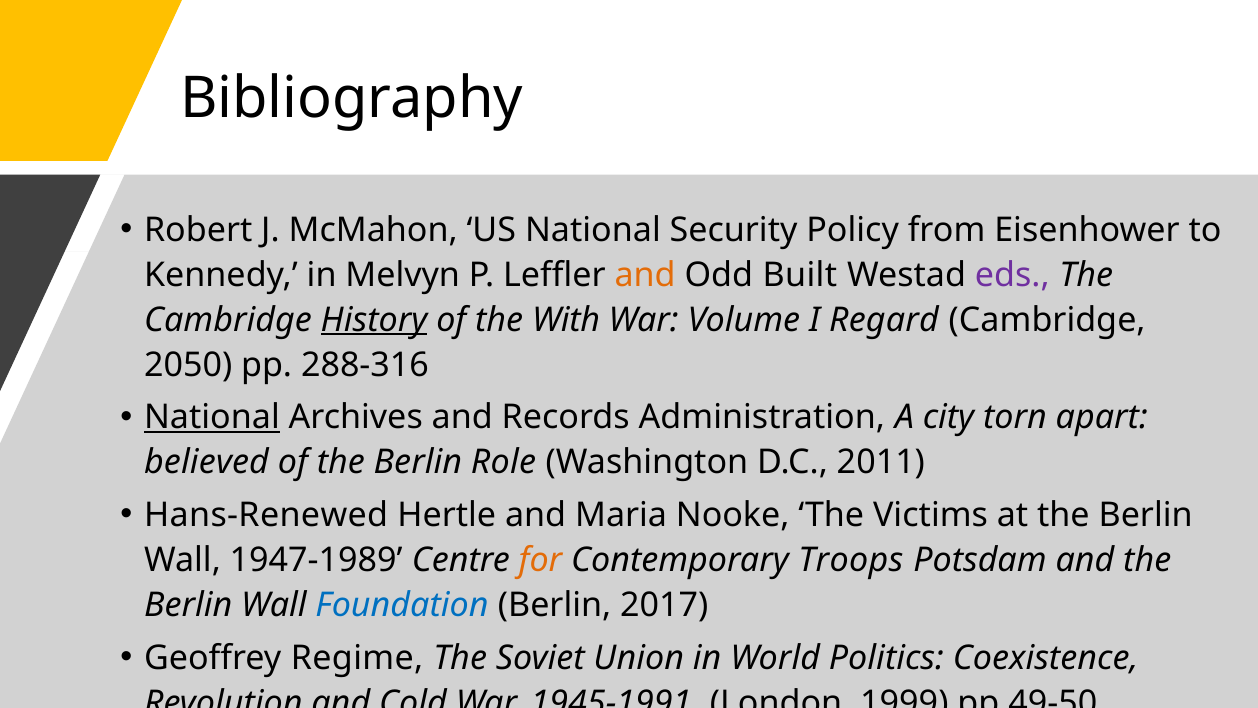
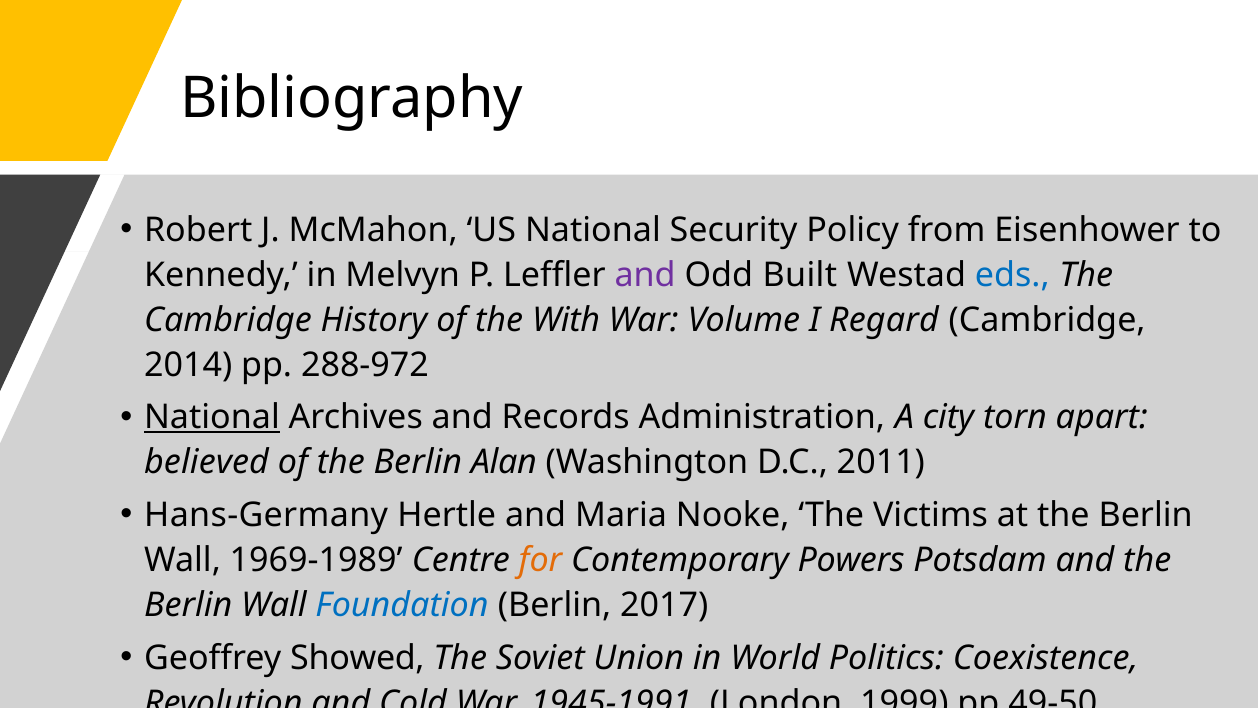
and at (645, 275) colour: orange -> purple
eds colour: purple -> blue
History at (374, 320) underline: present -> none
2050 at (188, 365): 2050 -> 2014
288-316: 288-316 -> 288-972
Berlin Role: Role -> Alan
Hans-Renewed: Hans-Renewed -> Hans-Germany
1947-1989: 1947-1989 -> 1969-1989
Troops: Troops -> Powers
Regime: Regime -> Showed
